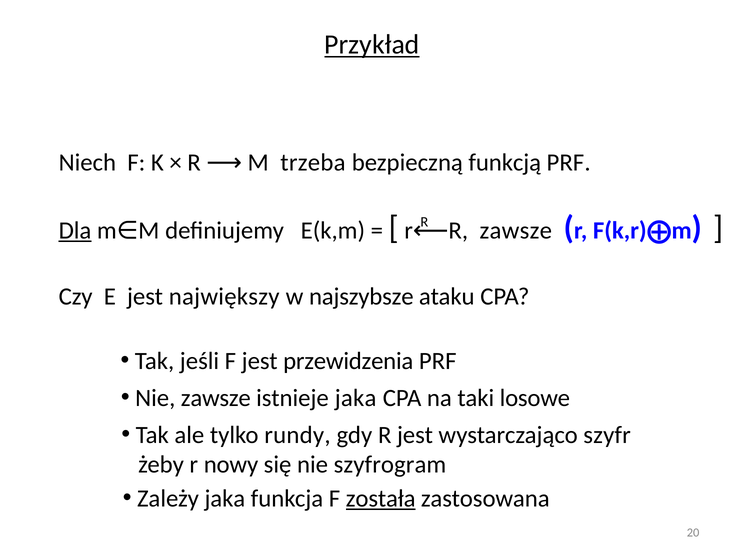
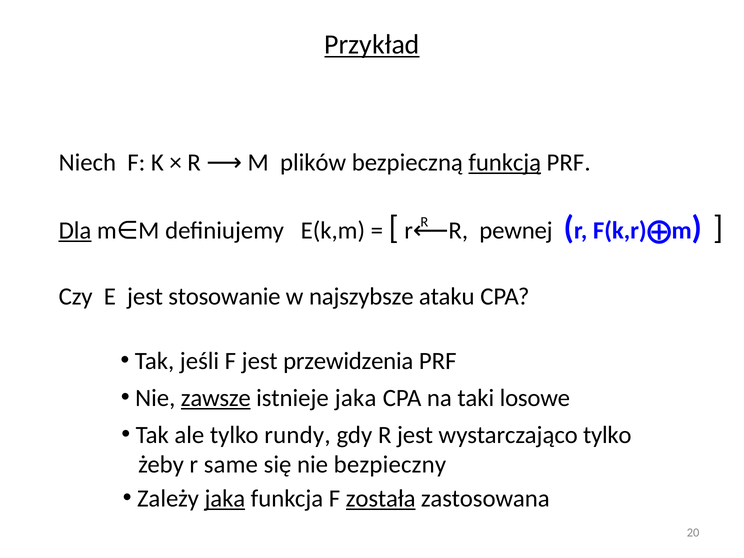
trzeba: trzeba -> plików
funkcją underline: none -> present
zawsze at (516, 230): zawsze -> pewnej
największy: największy -> stosowanie
zawsze at (216, 398) underline: none -> present
wystarczająco szyfr: szyfr -> tylko
nowy: nowy -> same
szyfrogram: szyfrogram -> bezpieczny
jaka at (225, 498) underline: none -> present
